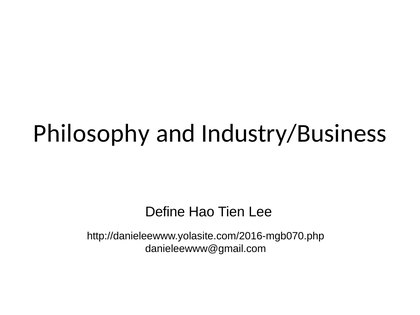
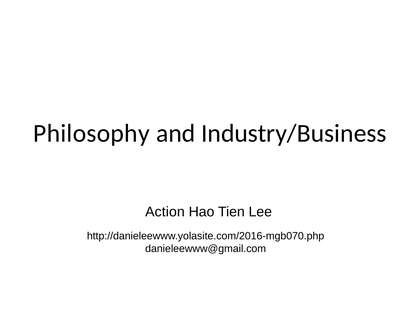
Define: Define -> Action
